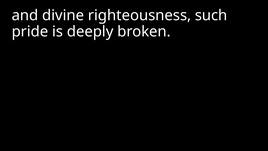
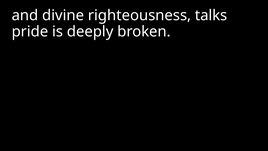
such: such -> talks
